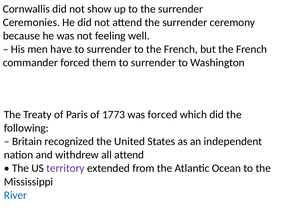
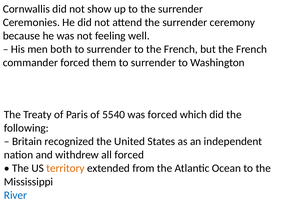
have: have -> both
1773: 1773 -> 5540
all attend: attend -> forced
territory colour: purple -> orange
